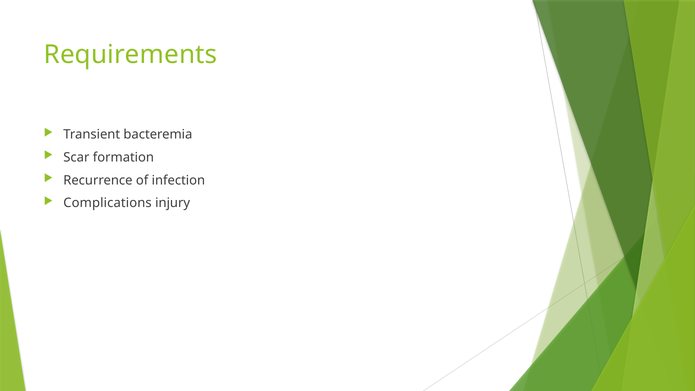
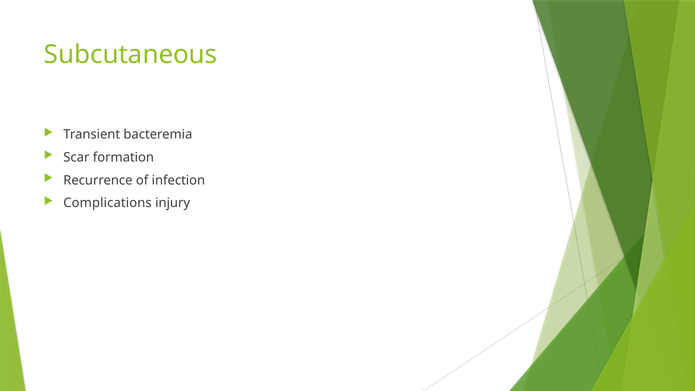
Requirements: Requirements -> Subcutaneous
